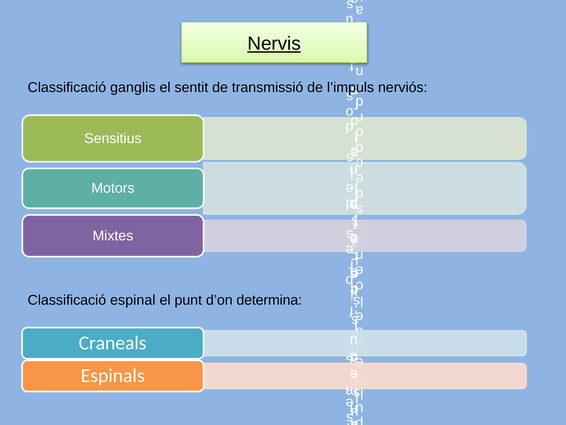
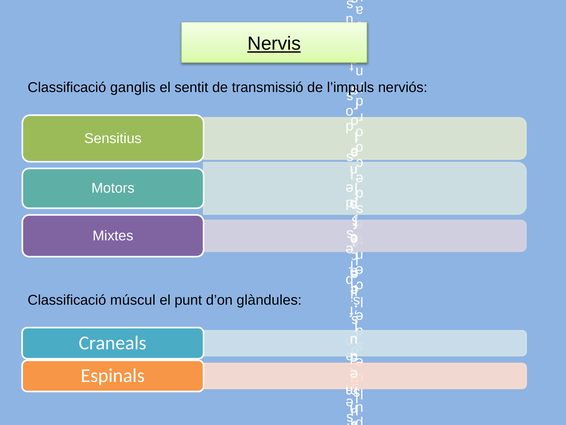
espinal: espinal -> múscul
determina: determina -> glàndules
